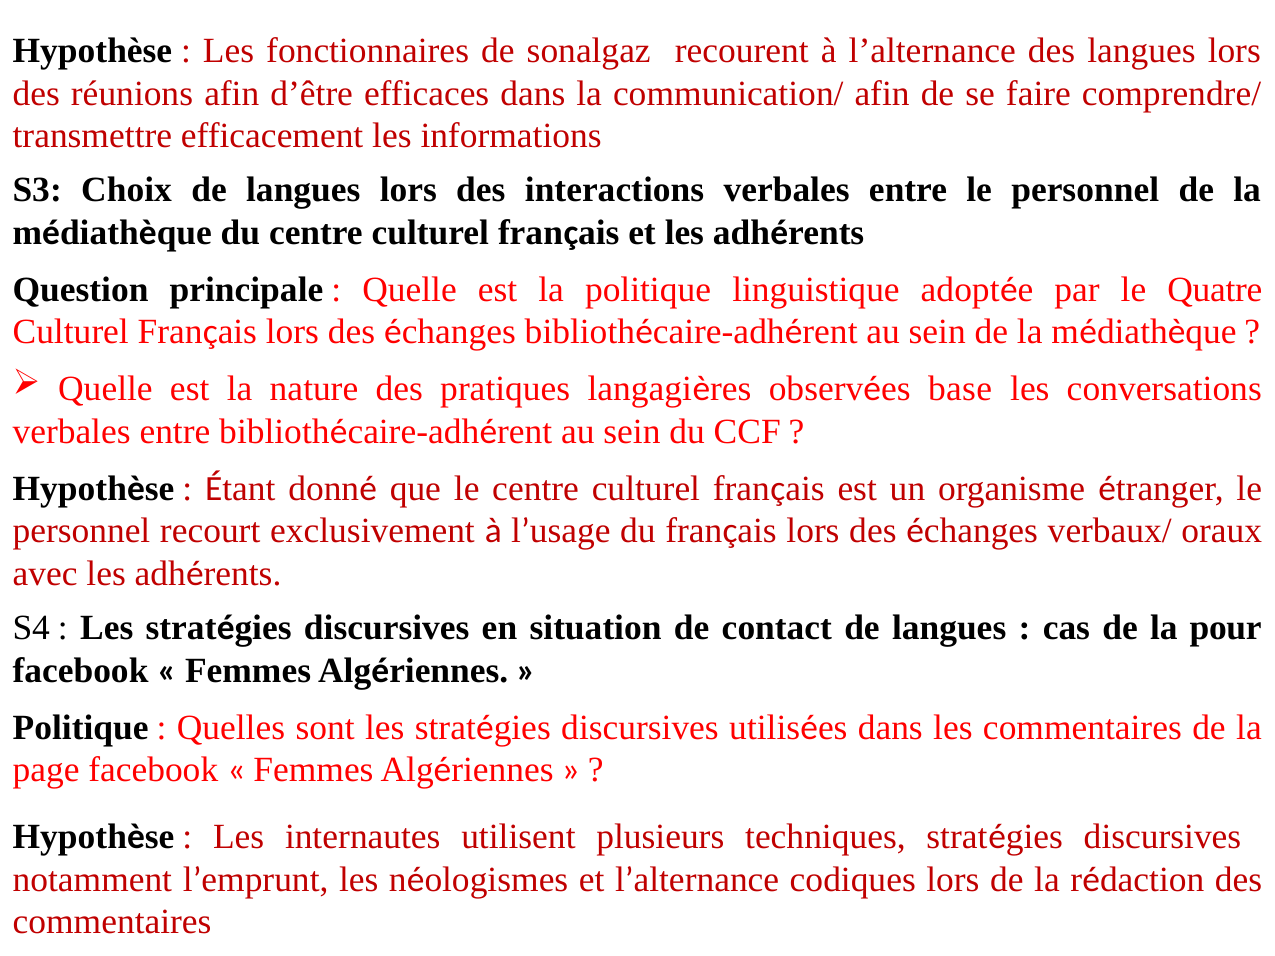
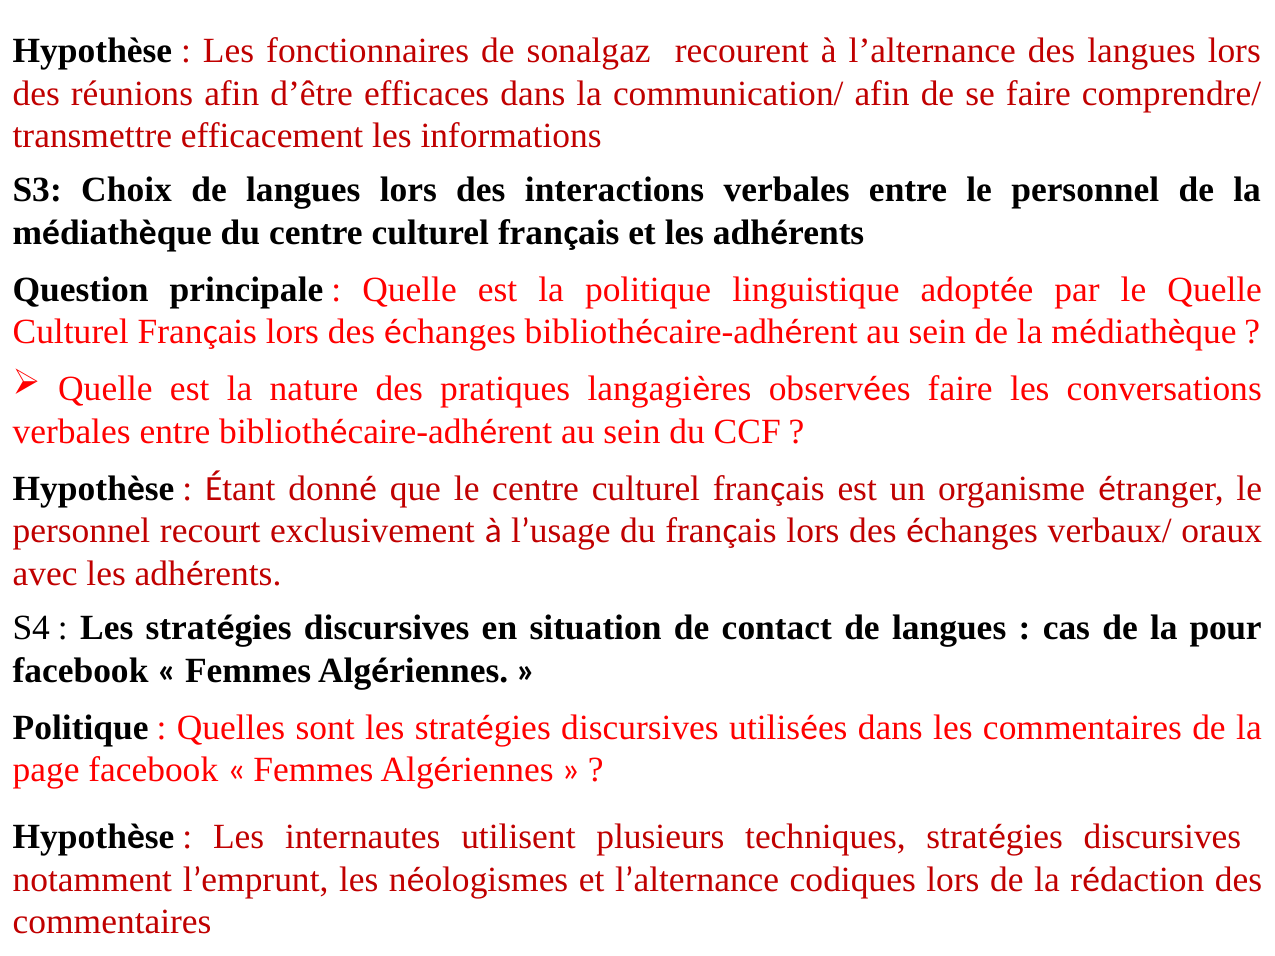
le Quatre: Quatre -> Quelle
observées base: base -> faire
